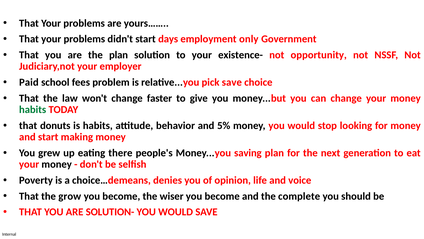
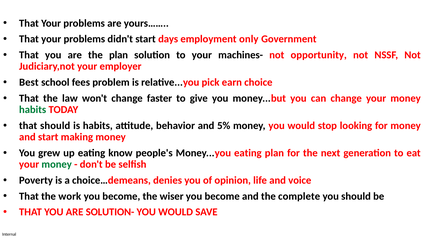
existence-: existence- -> machines-
Paid: Paid -> Best
pick save: save -> earn
that donuts: donuts -> should
there: there -> know
Money...you saving: saving -> eating
money at (57, 164) colour: black -> green
grow: grow -> work
